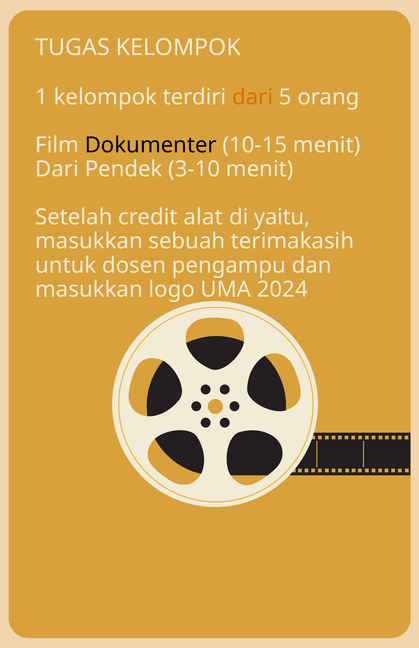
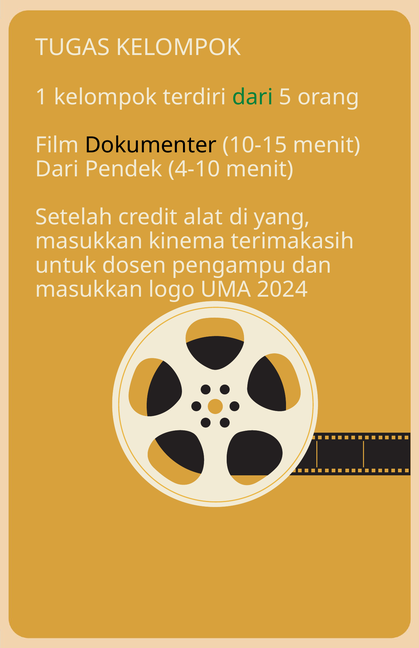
dari at (253, 97) colour: orange -> green
3-10: 3-10 -> 4-10
yaitu: yaitu -> yang
sebuah: sebuah -> kinema
